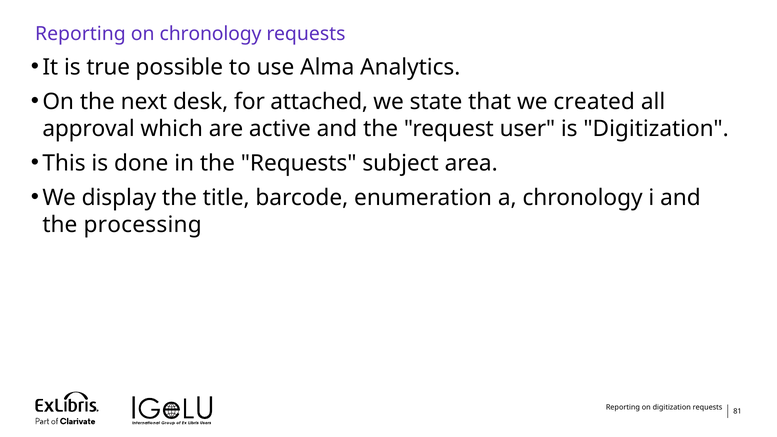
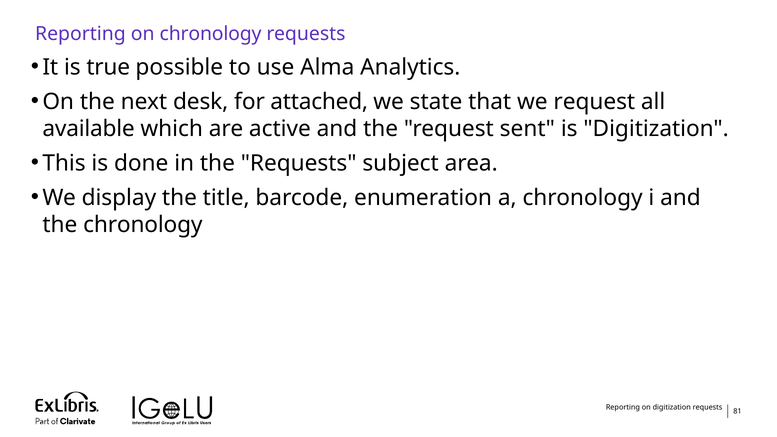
we created: created -> request
approval: approval -> available
user: user -> sent
the processing: processing -> chronology
